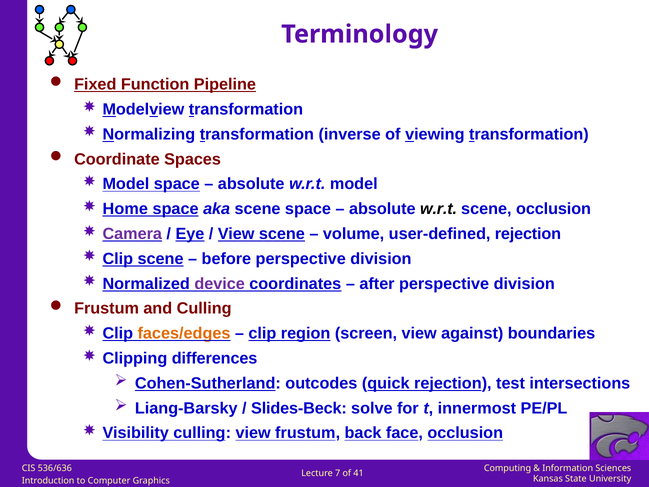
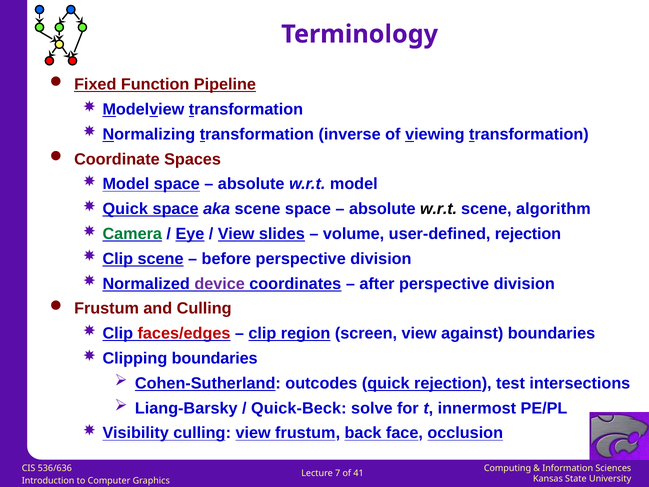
Home at (125, 209): Home -> Quick
scene occlusion: occlusion -> algorithm
Camera colour: purple -> green
View scene: scene -> slides
faces/edges colour: orange -> red
Clipping differences: differences -> boundaries
Slides-Beck: Slides-Beck -> Quick-Beck
